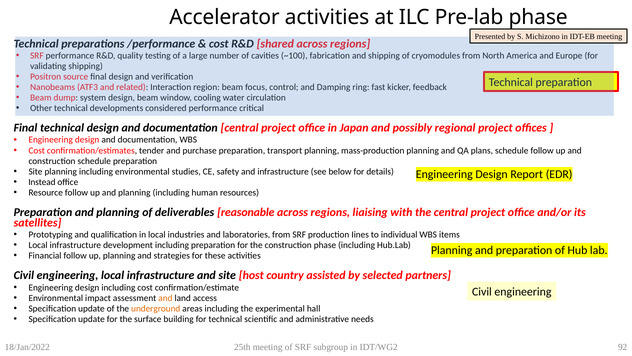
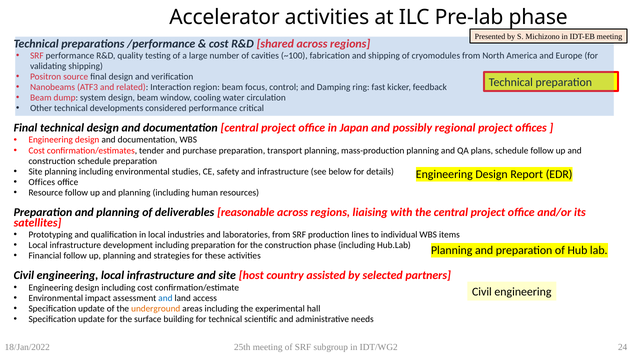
Instead at (42, 182): Instead -> Offices
and at (165, 298) colour: orange -> blue
92: 92 -> 24
